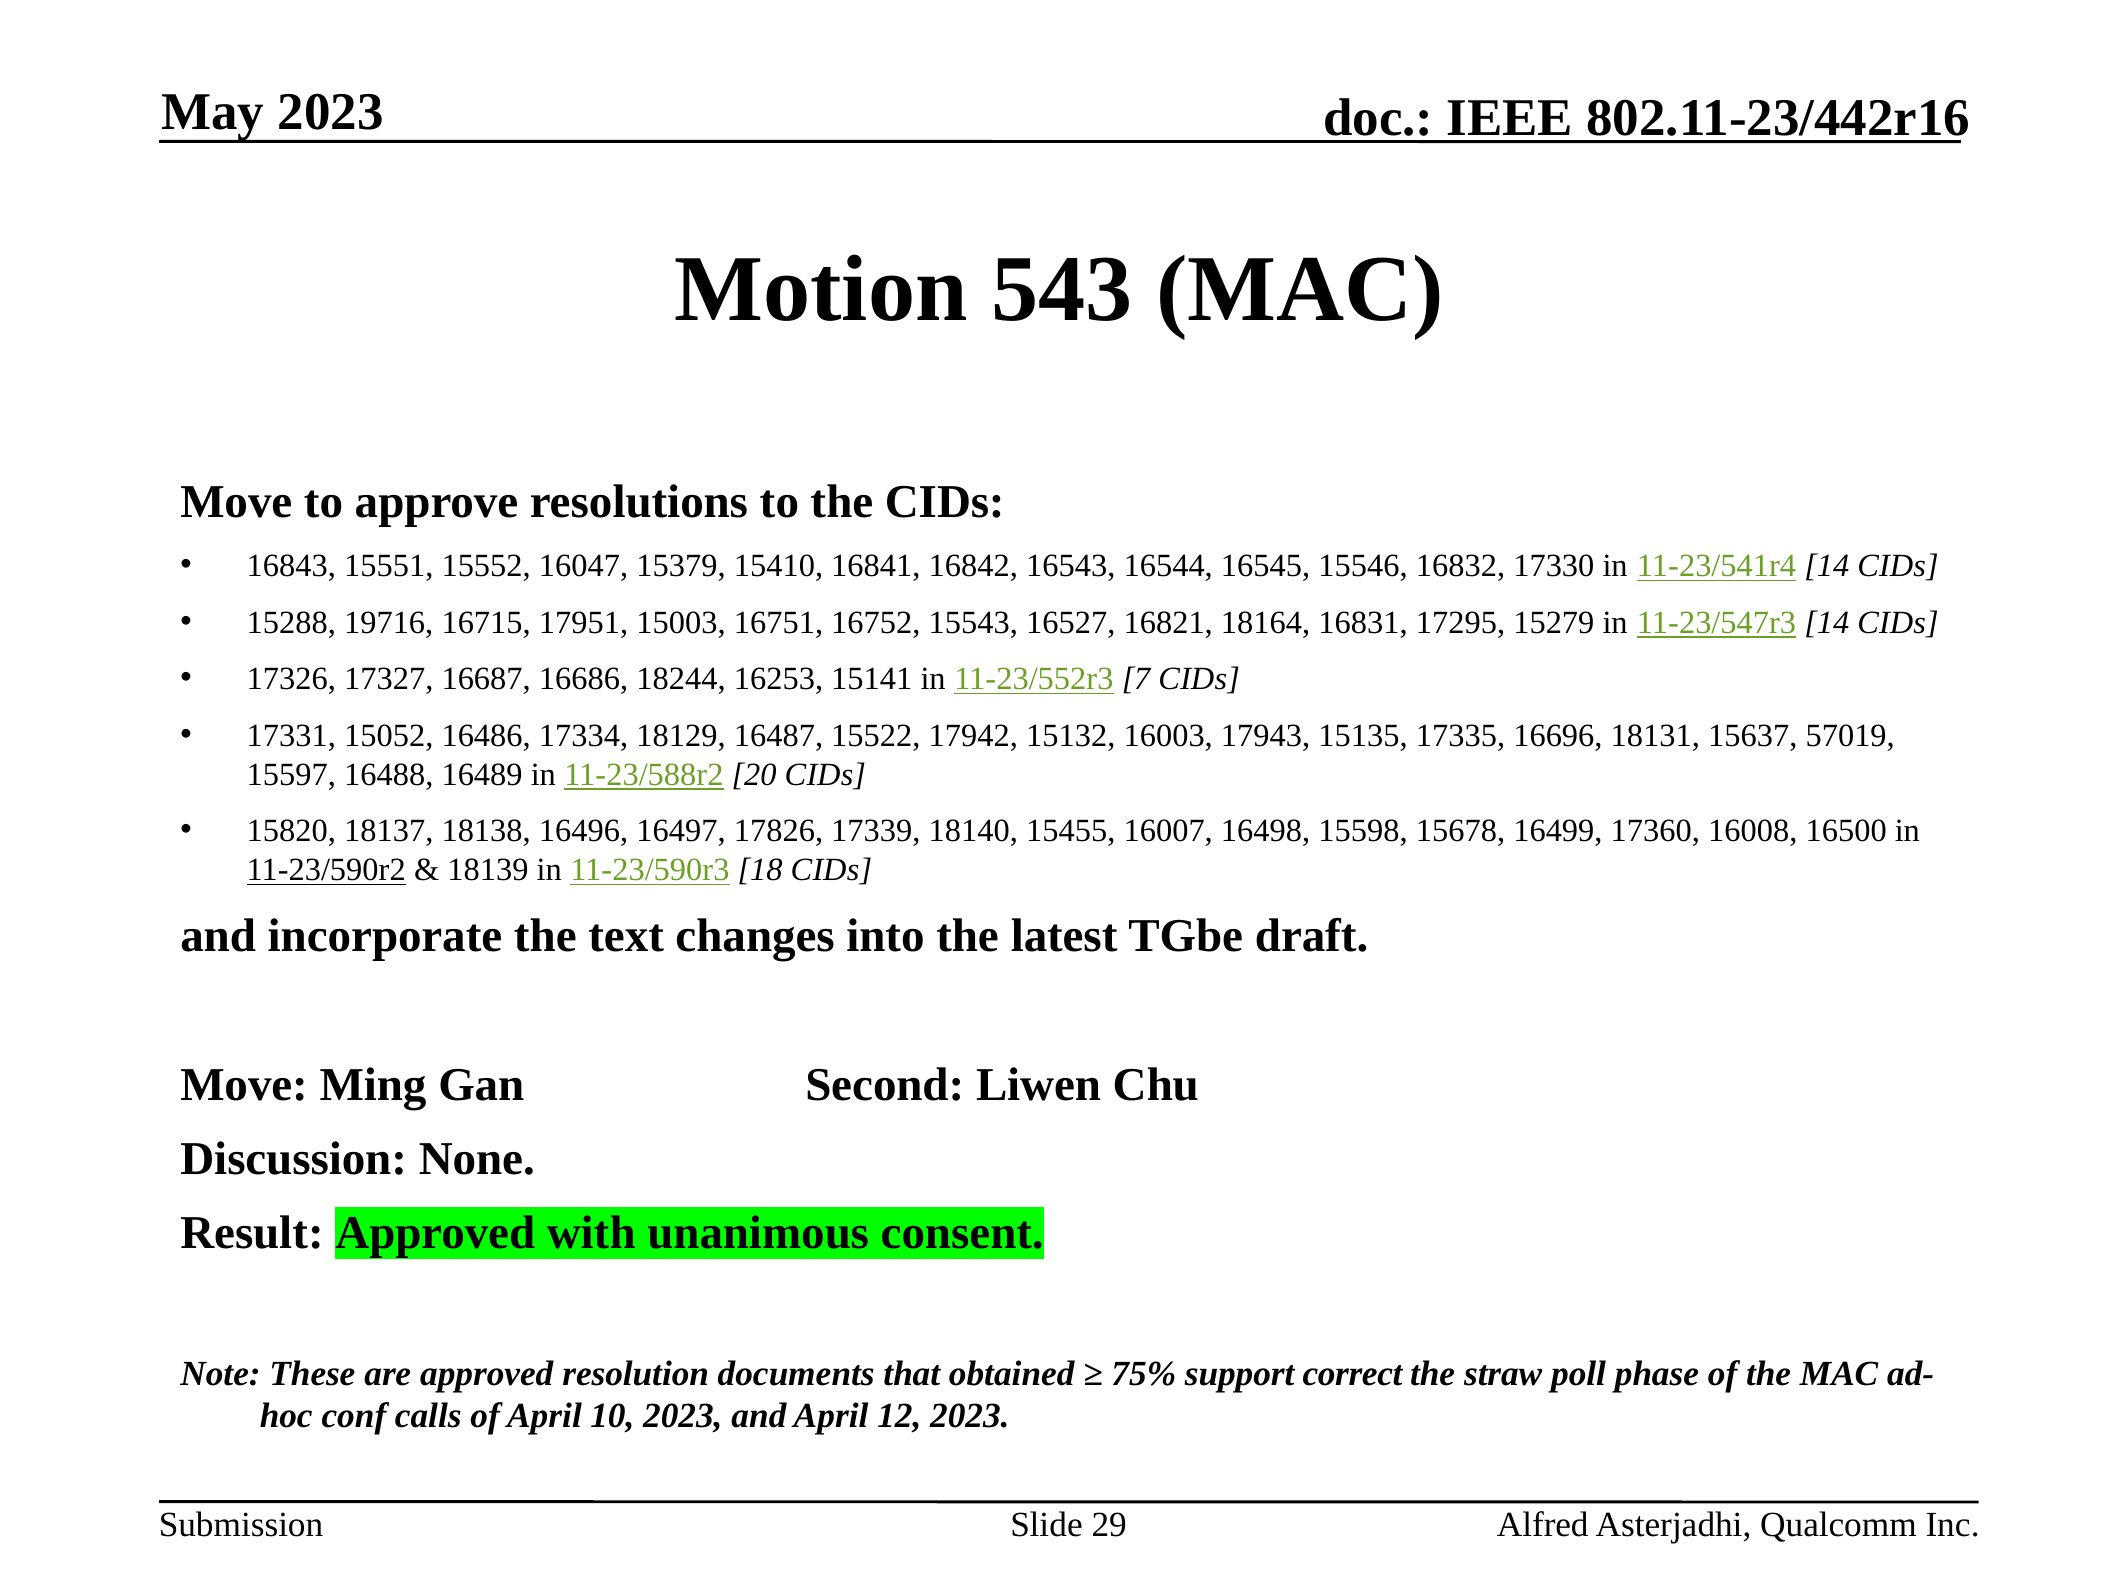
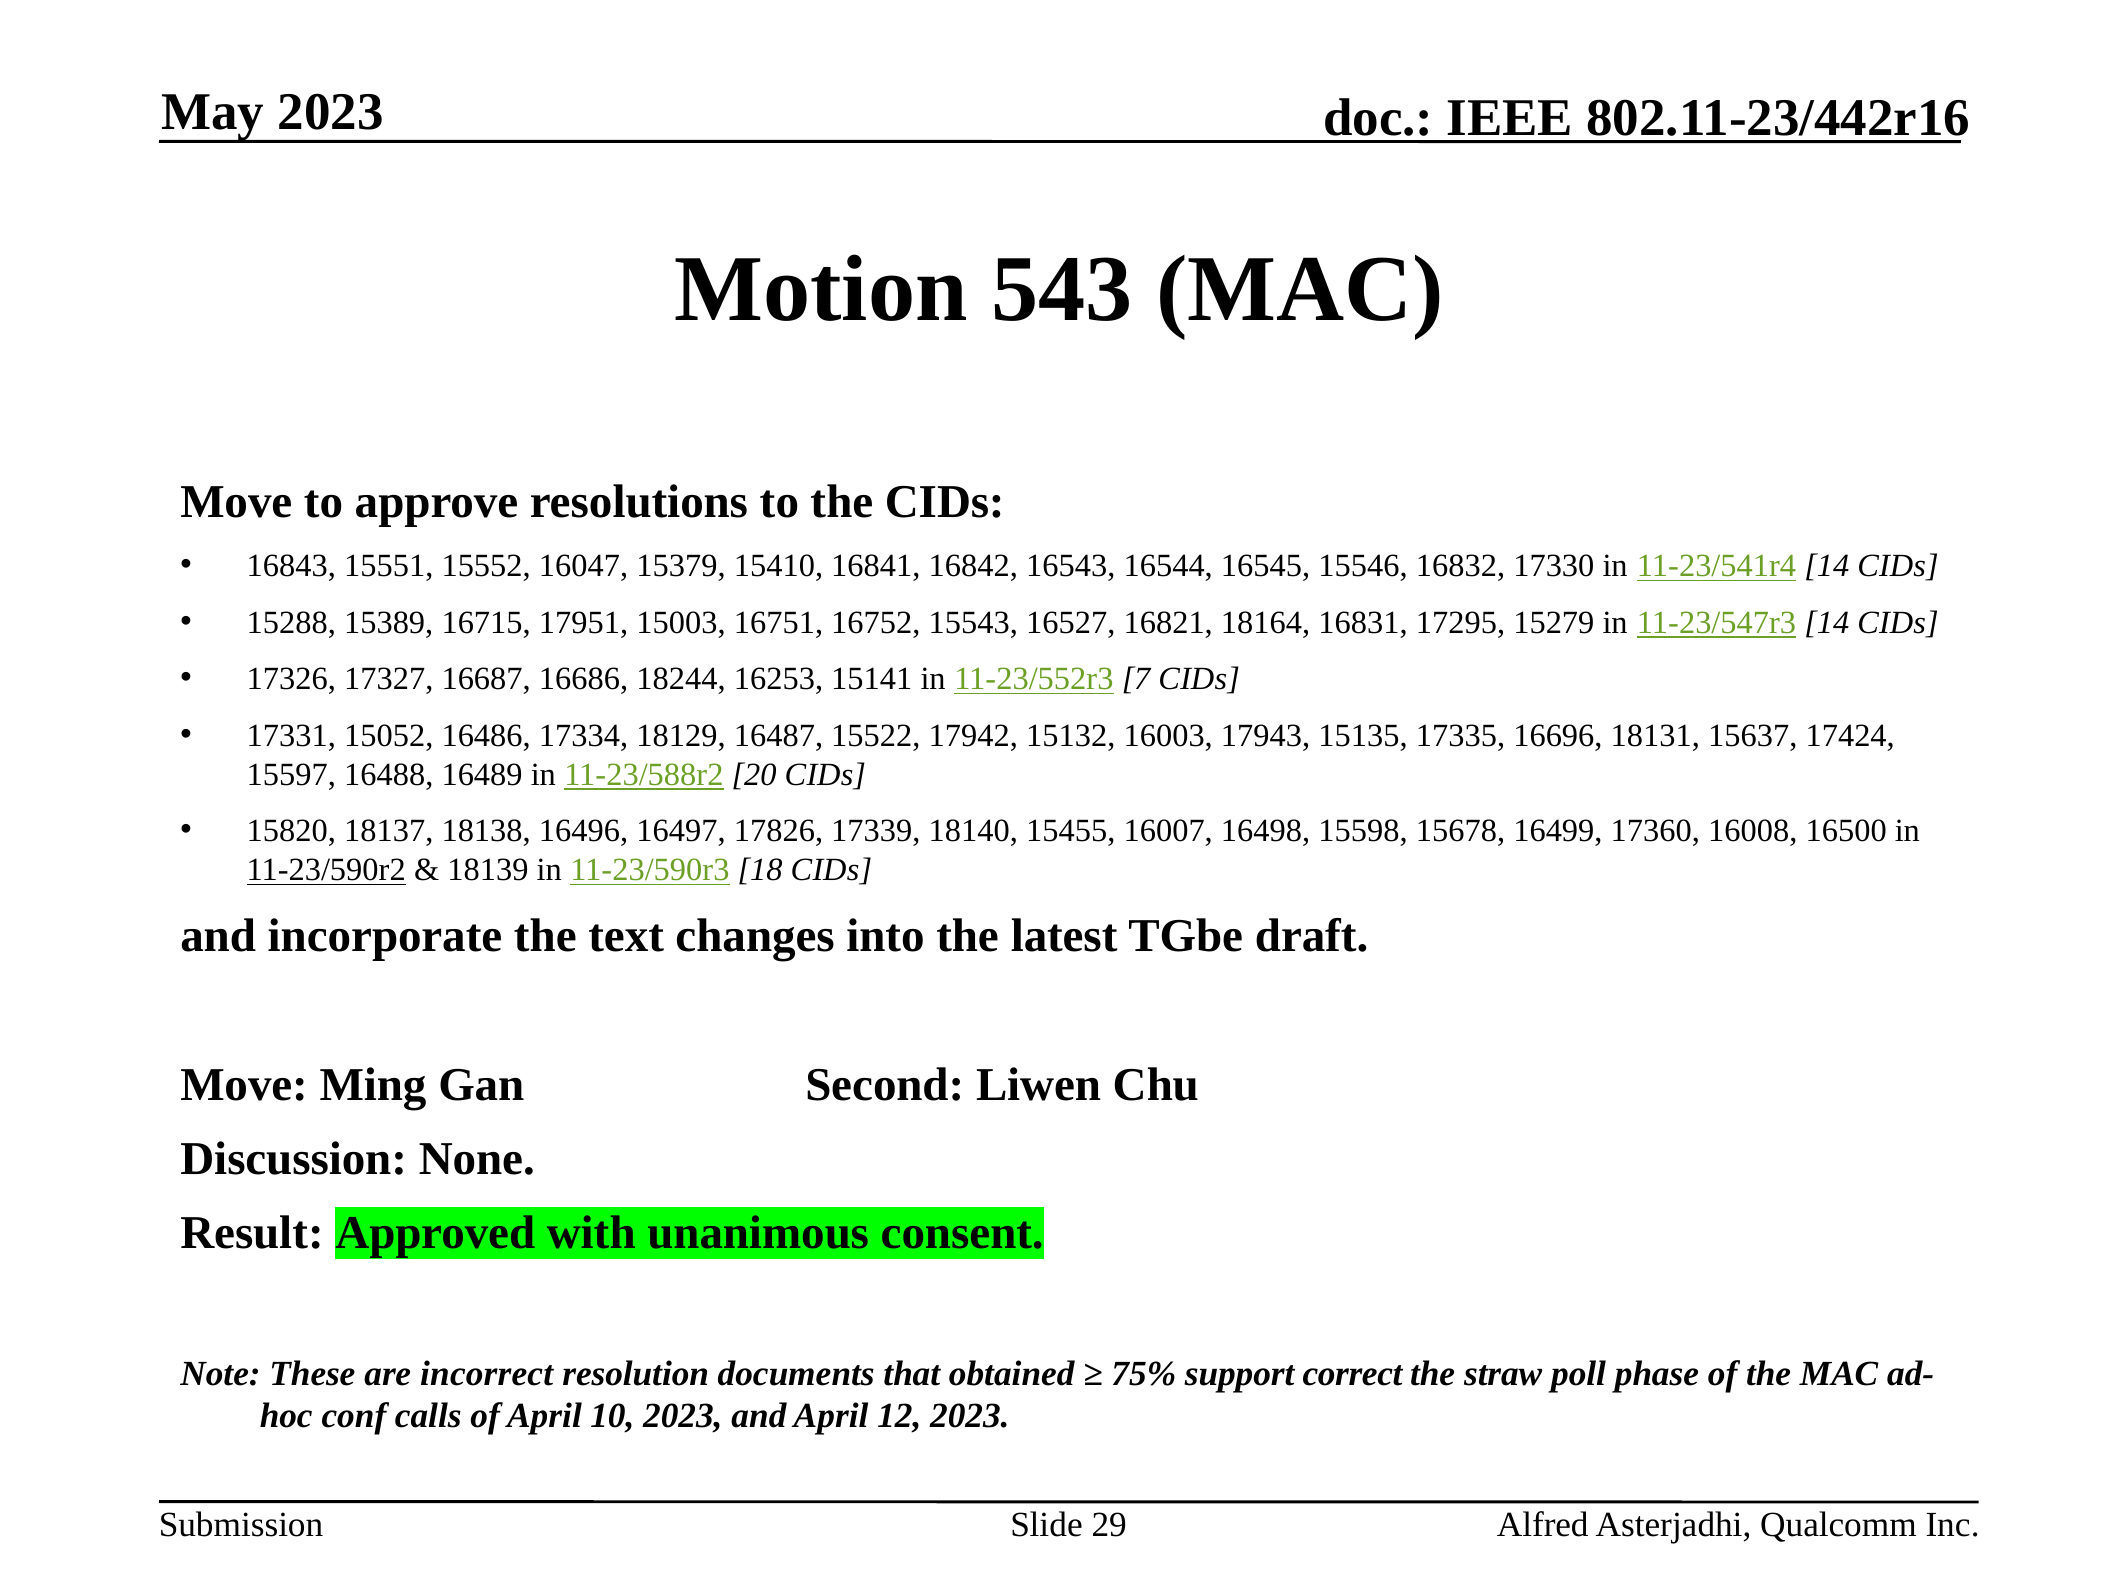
19716: 19716 -> 15389
57019: 57019 -> 17424
are approved: approved -> incorrect
